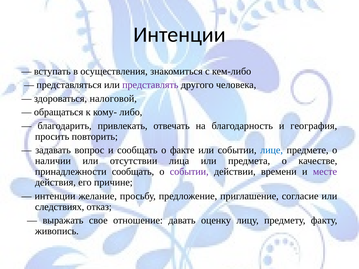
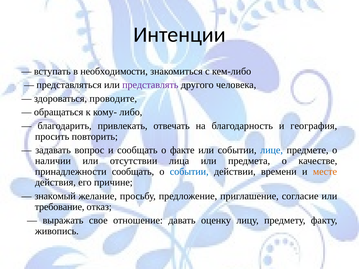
осуществления: осуществления -> необходимости
налоговой: налоговой -> проводите
событии at (189, 172) colour: purple -> blue
месте colour: purple -> orange
интенции at (55, 196): интенции -> знакомый
следствиях: следствиях -> требование
